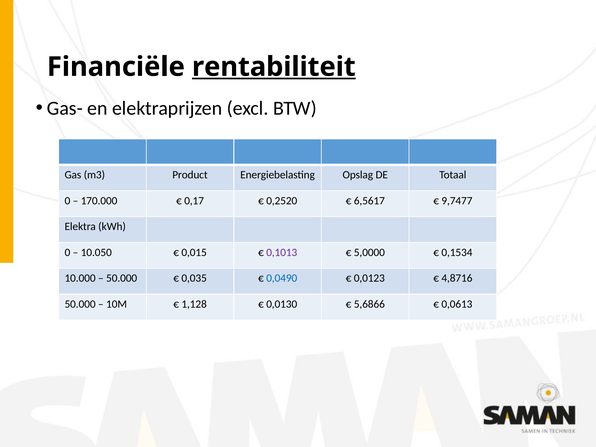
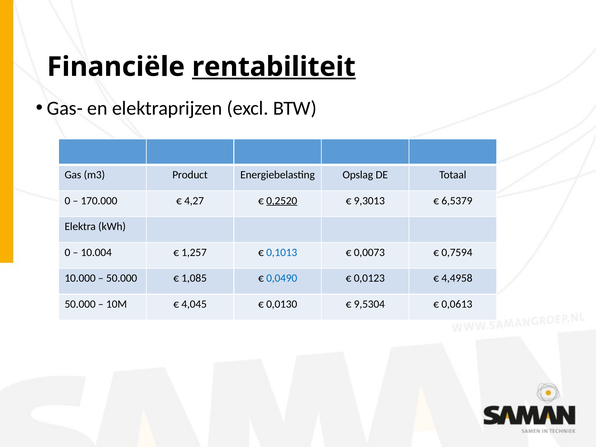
0,17: 0,17 -> 4,27
0,2520 underline: none -> present
6,5617: 6,5617 -> 9,3013
9,7477: 9,7477 -> 6,5379
10.050: 10.050 -> 10.004
0,015: 0,015 -> 1,257
0,1013 colour: purple -> blue
5,0000: 5,0000 -> 0,0073
0,1534: 0,1534 -> 0,7594
0,035: 0,035 -> 1,085
4,8716: 4,8716 -> 4,4958
1,128: 1,128 -> 4,045
5,6866: 5,6866 -> 9,5304
